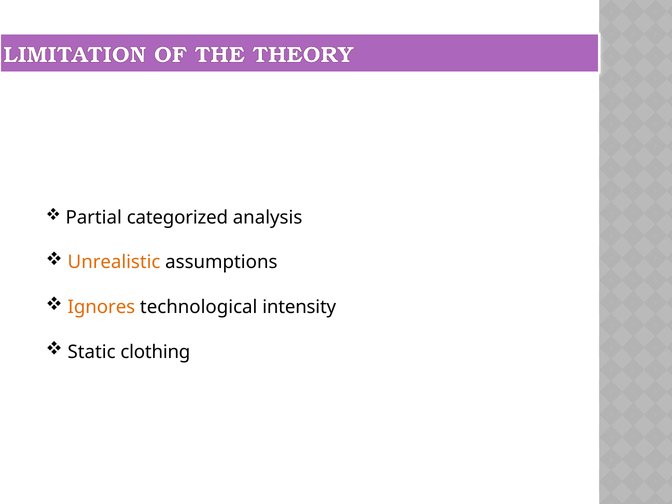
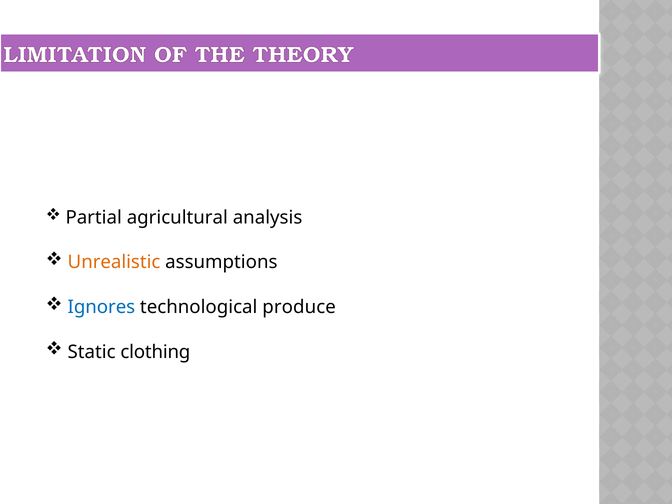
categorized: categorized -> agricultural
Ignores colour: orange -> blue
intensity: intensity -> produce
